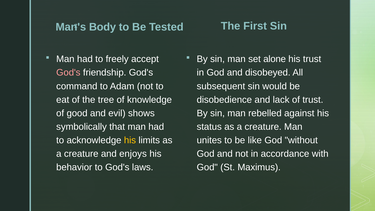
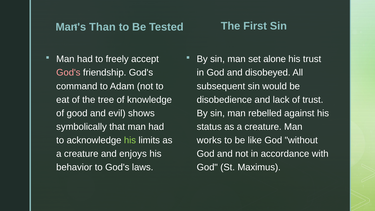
Body: Body -> Than
his at (130, 140) colour: yellow -> light green
unites: unites -> works
